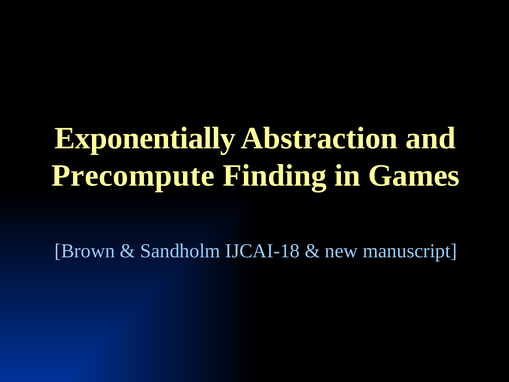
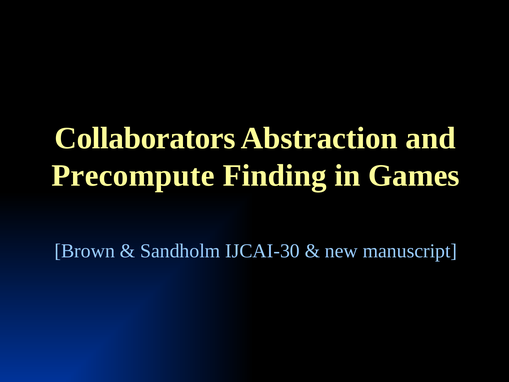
Exponentially: Exponentially -> Collaborators
IJCAI-18: IJCAI-18 -> IJCAI-30
